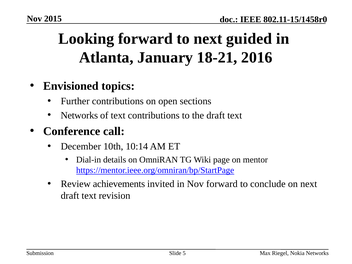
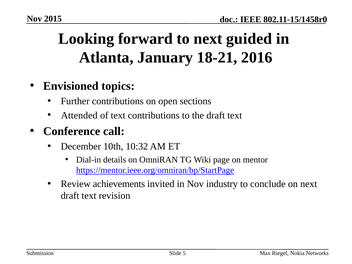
Networks at (79, 115): Networks -> Attended
10:14: 10:14 -> 10:32
Nov forward: forward -> industry
